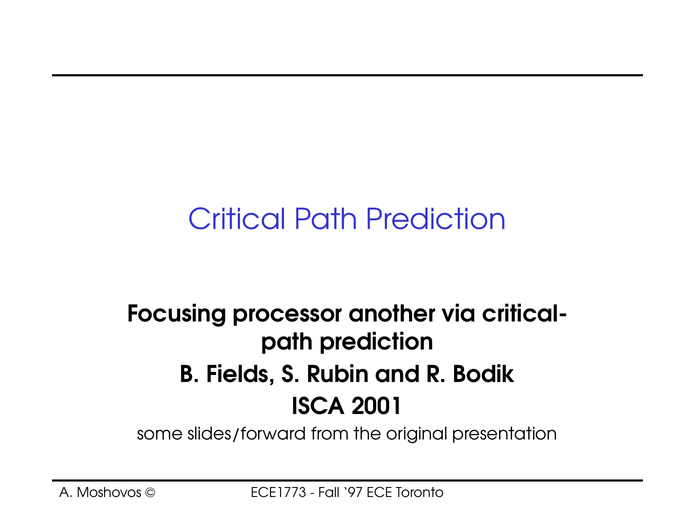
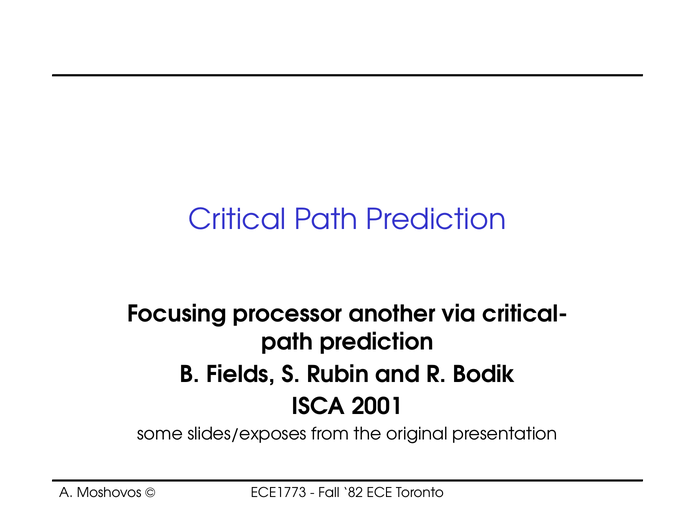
slides/forward: slides/forward -> slides/exposes
97: 97 -> 82
